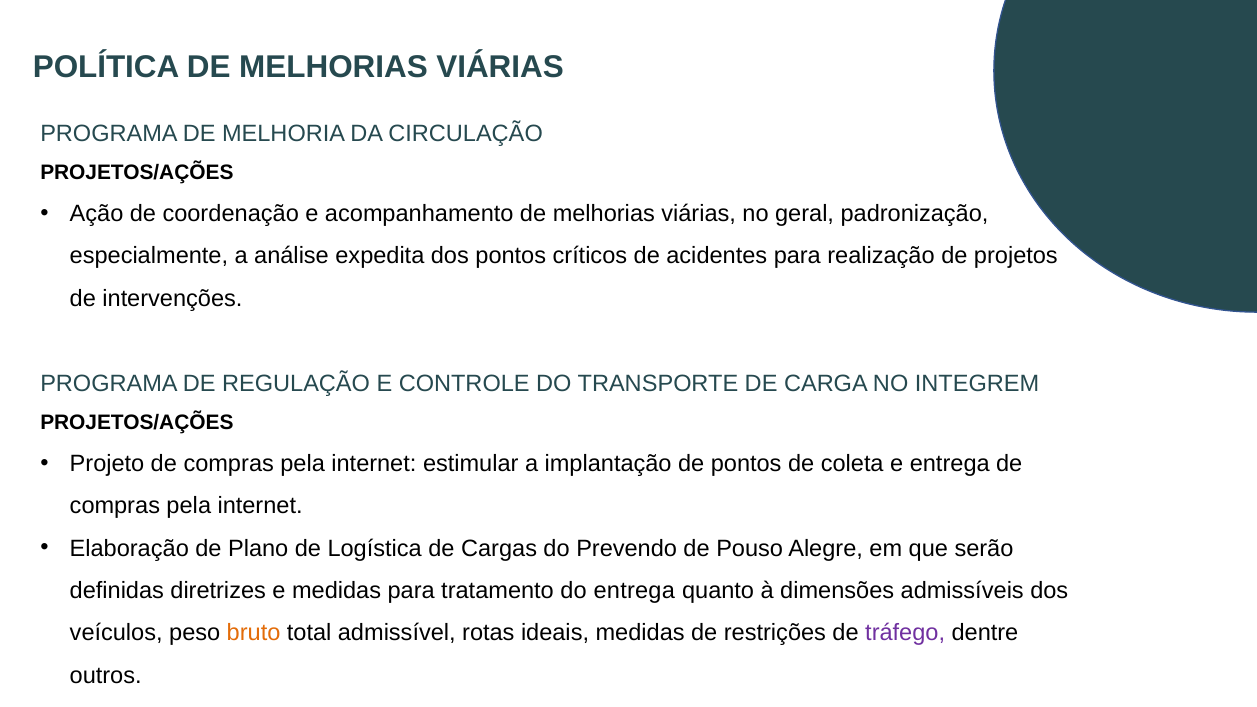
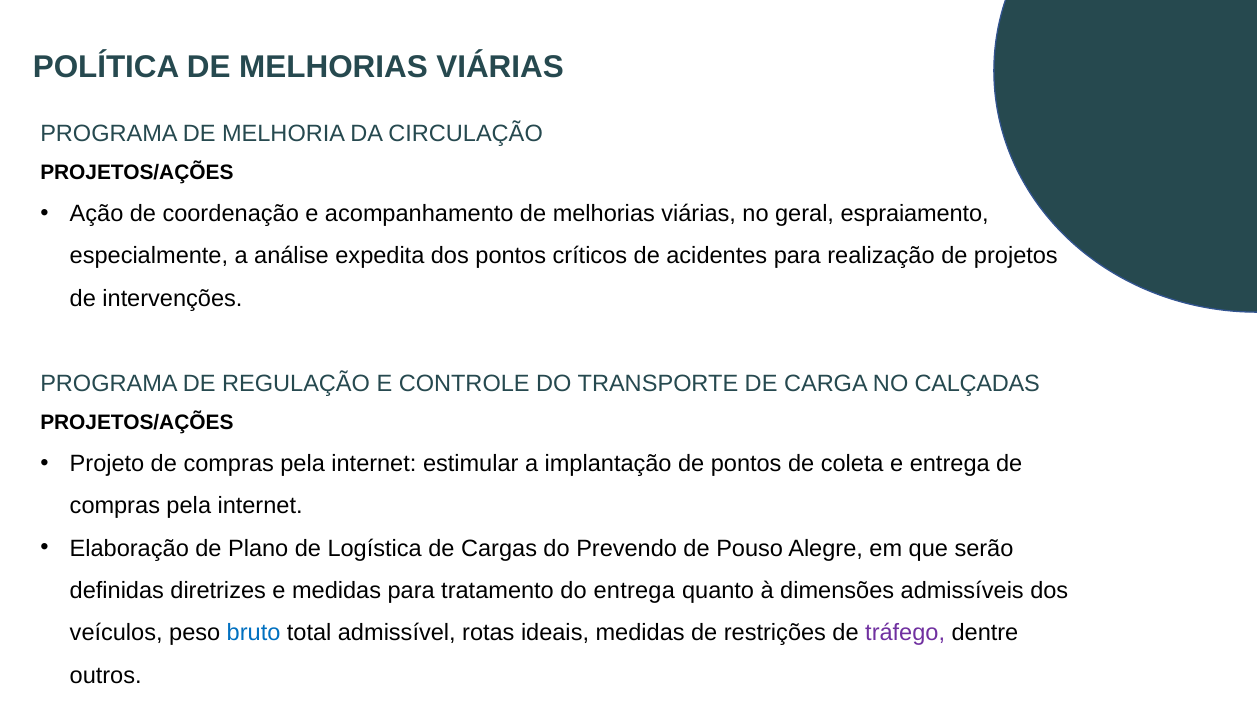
padronização: padronização -> espraiamento
INTEGREM: INTEGREM -> CALÇADAS
bruto colour: orange -> blue
